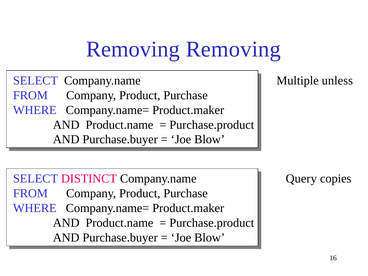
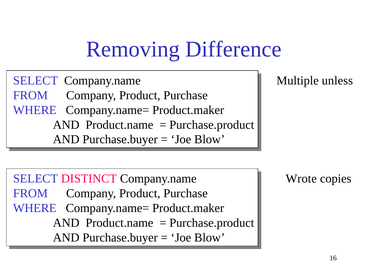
Removing Removing: Removing -> Difference
Query: Query -> Wrote
